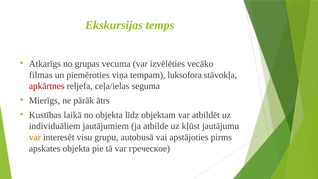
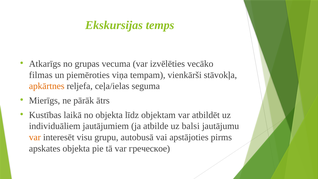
luksofora: luksofora -> vienkārši
apkārtnes colour: red -> orange
kļūst: kļūst -> balsi
